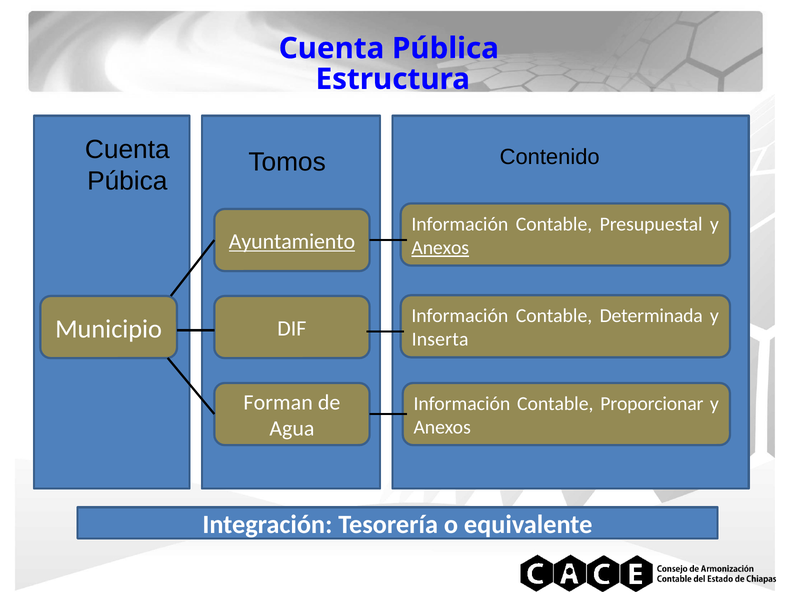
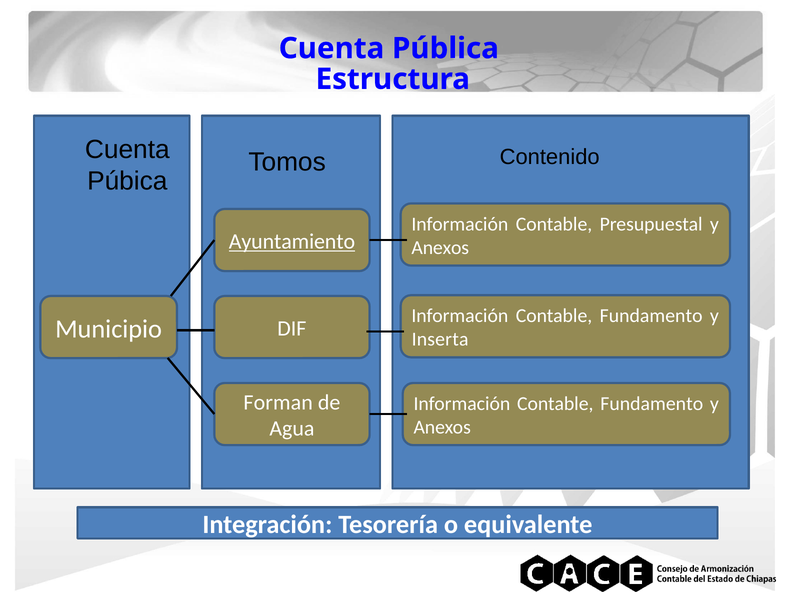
Anexos at (440, 248) underline: present -> none
Determinada at (651, 316): Determinada -> Fundamento
Proporcionar at (652, 403): Proporcionar -> Fundamento
